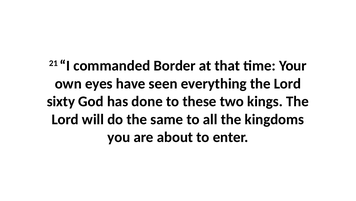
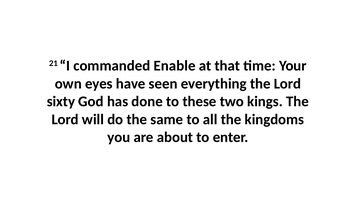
Border: Border -> Enable
